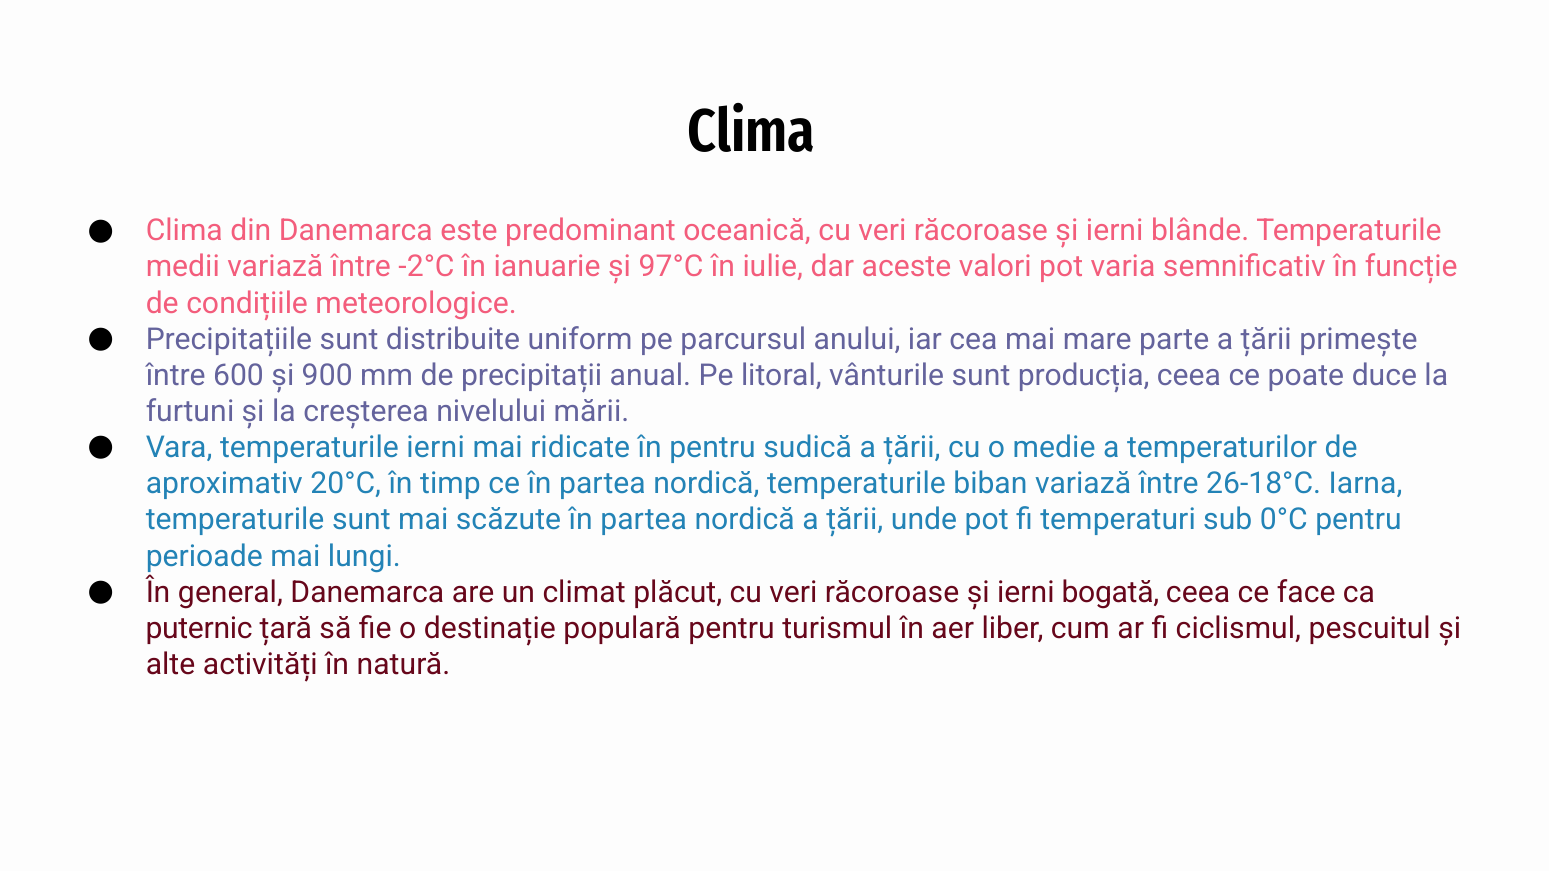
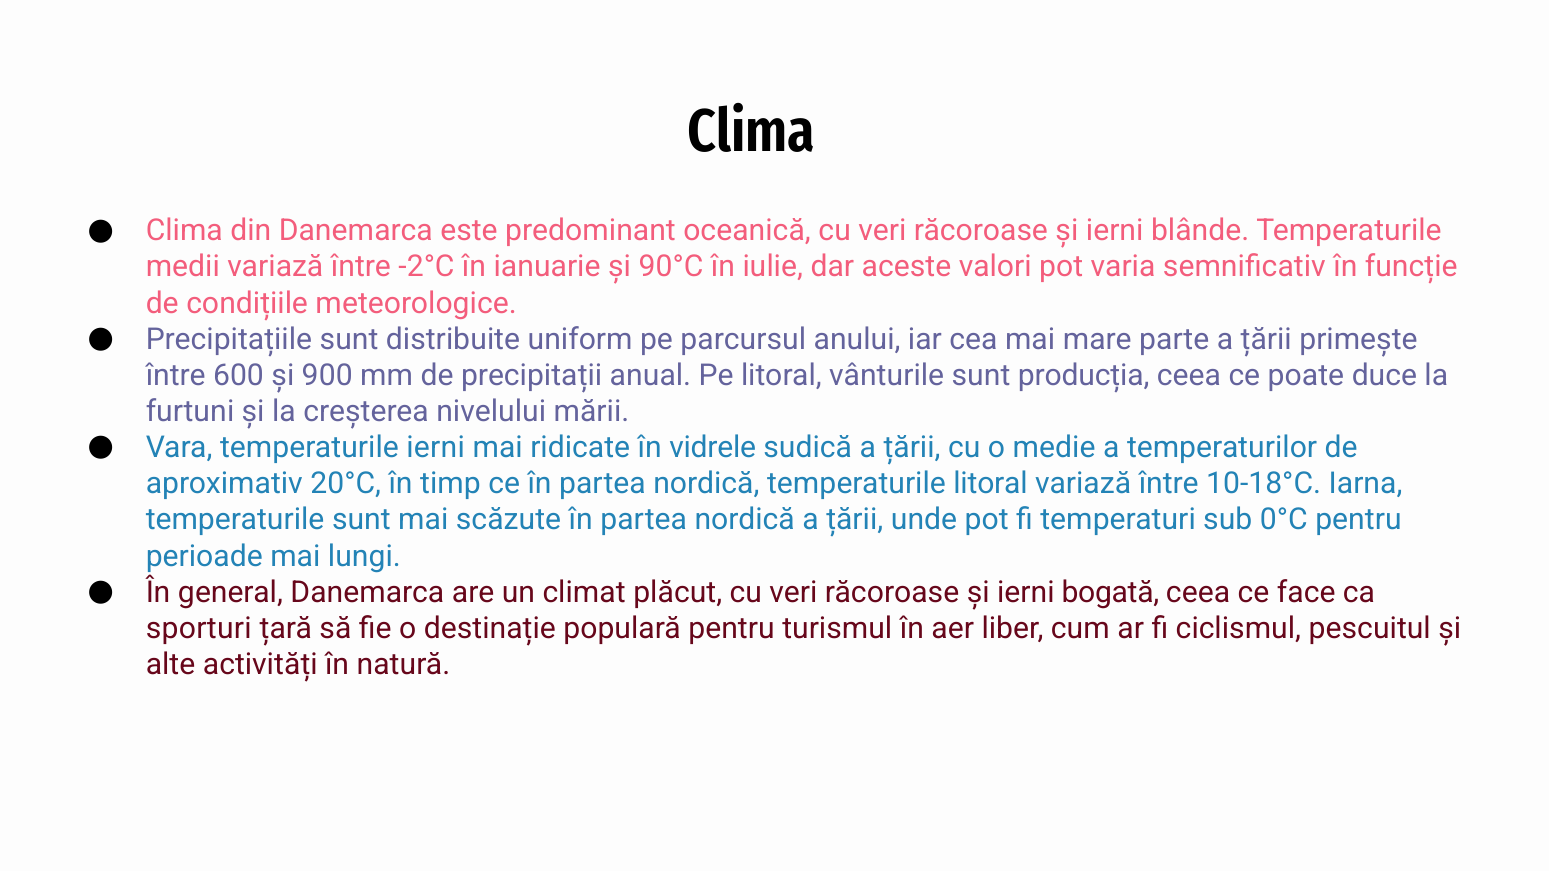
97°C: 97°C -> 90°C
în pentru: pentru -> vidrele
temperaturile biban: biban -> litoral
26-18°C: 26-18°C -> 10-18°C
puternic: puternic -> sporturi
